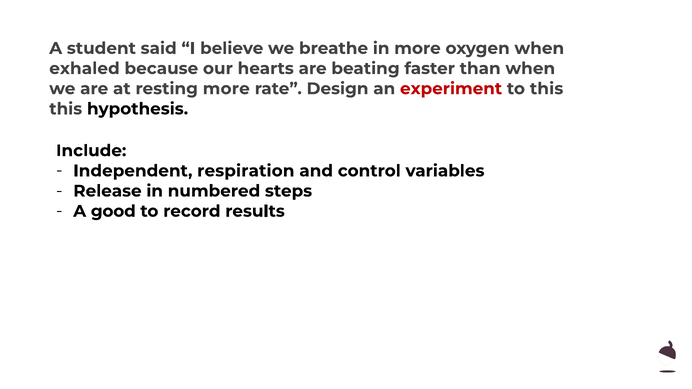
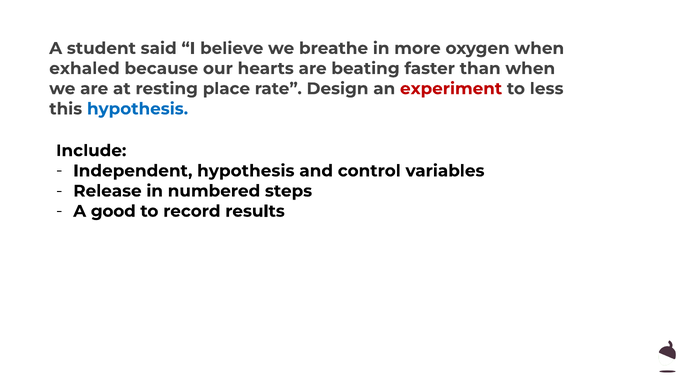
resting more: more -> place
to this: this -> less
hypothesis at (138, 109) colour: black -> blue
Independent respiration: respiration -> hypothesis
